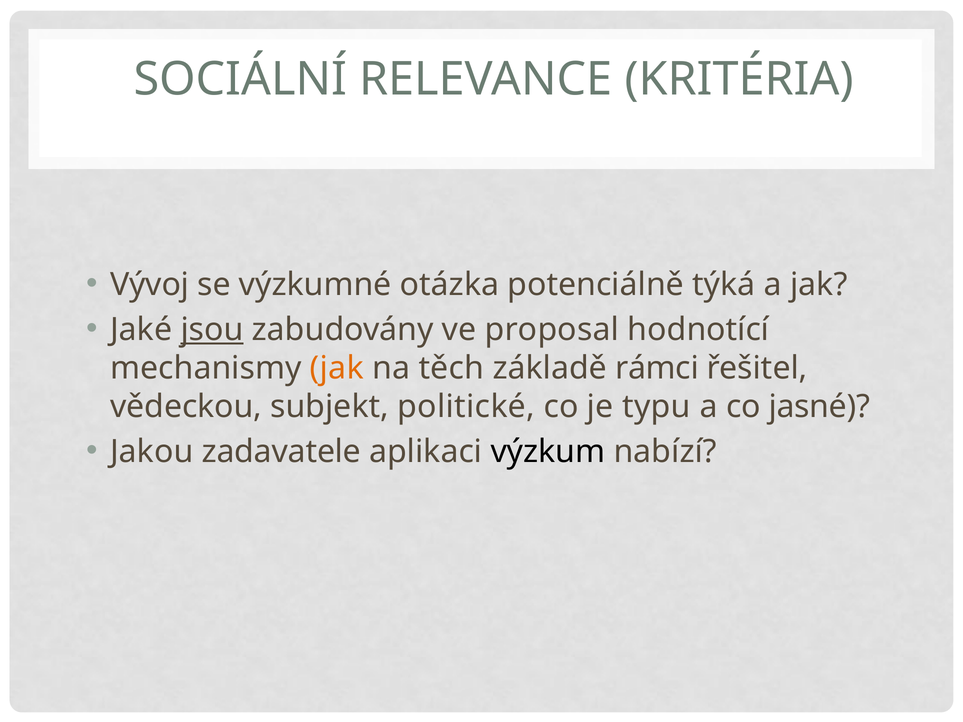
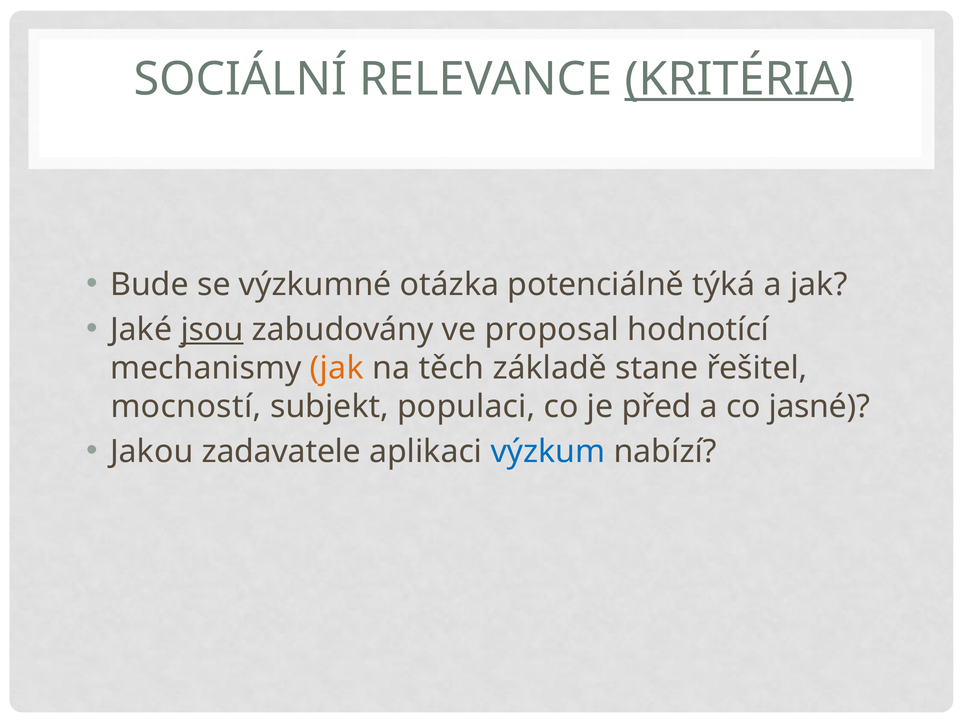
KRITÉRIA underline: none -> present
Vývoj: Vývoj -> Bude
rámci: rámci -> stane
vědeckou: vědeckou -> mocností
politické: politické -> populaci
typu: typu -> před
výzkum colour: black -> blue
